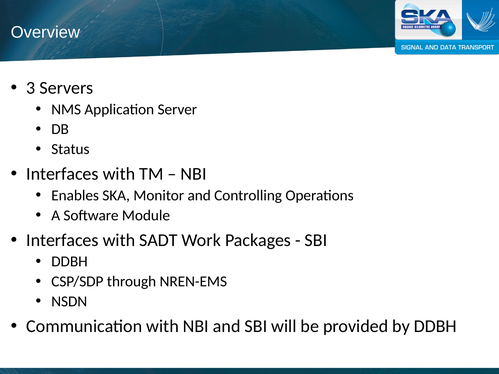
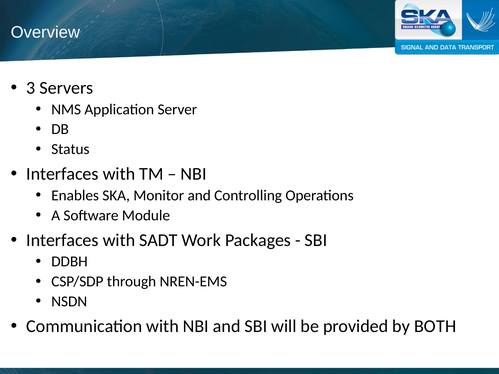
by DDBH: DDBH -> BOTH
